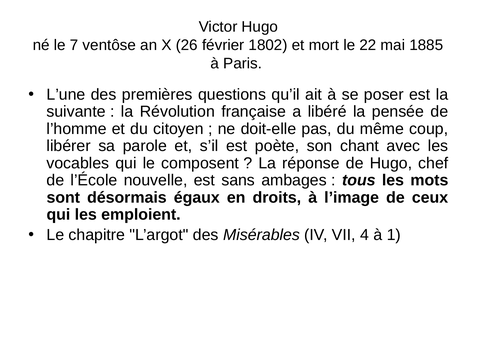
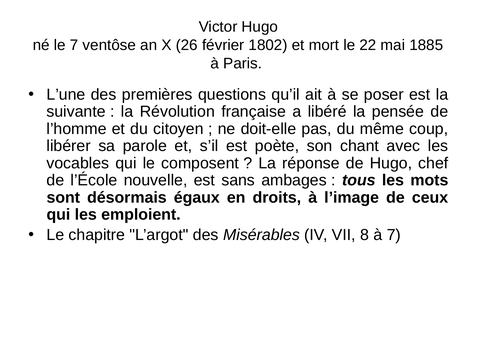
4: 4 -> 8
à 1: 1 -> 7
